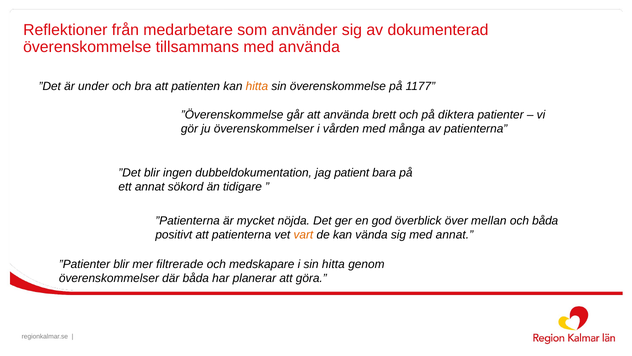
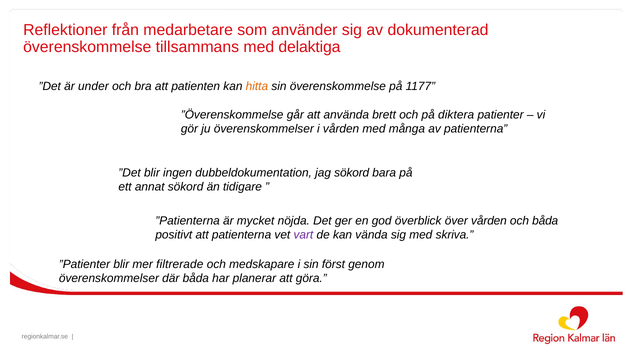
med använda: använda -> delaktiga
jag patient: patient -> sökord
över mellan: mellan -> vården
vart colour: orange -> purple
med annat: annat -> skriva
sin hitta: hitta -> först
